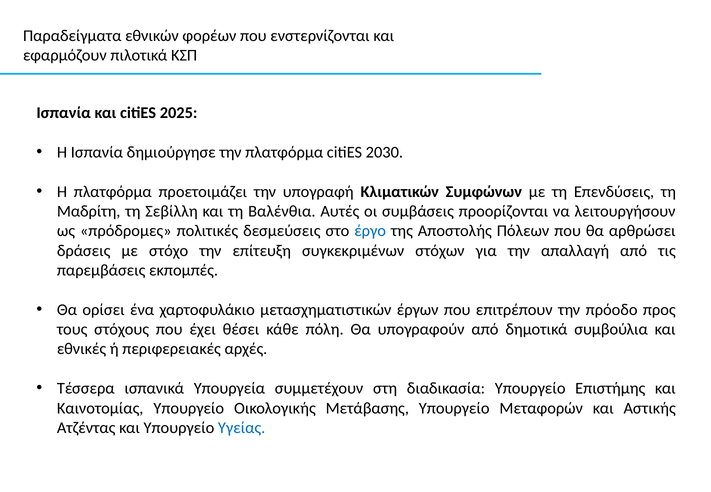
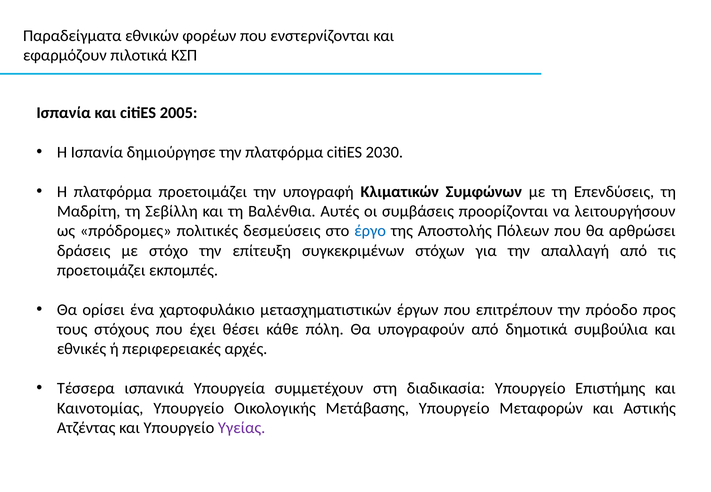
2025: 2025 -> 2005
παρεμβάσεις at (101, 270): παρεμβάσεις -> προετοιμάζει
Υγείας colour: blue -> purple
